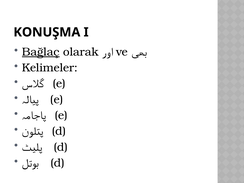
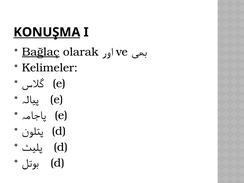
KONUŞMA underline: none -> present
